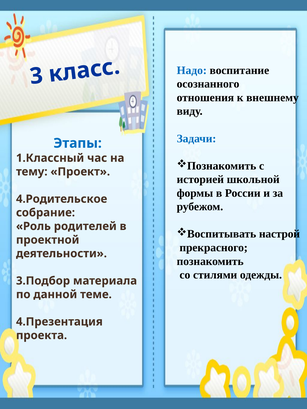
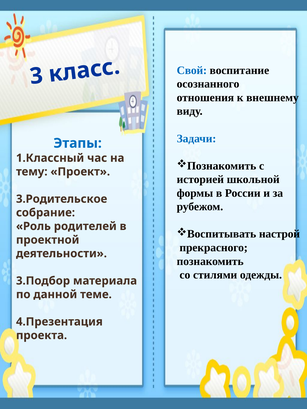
Надо: Надо -> Свой
4.Родительское: 4.Родительское -> 3.Родительское
